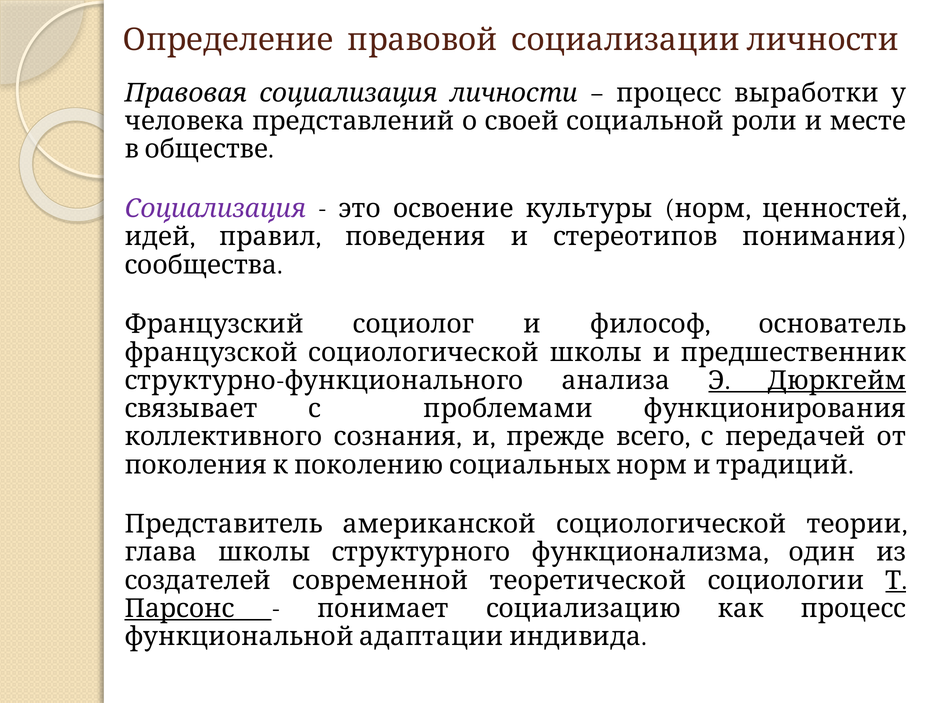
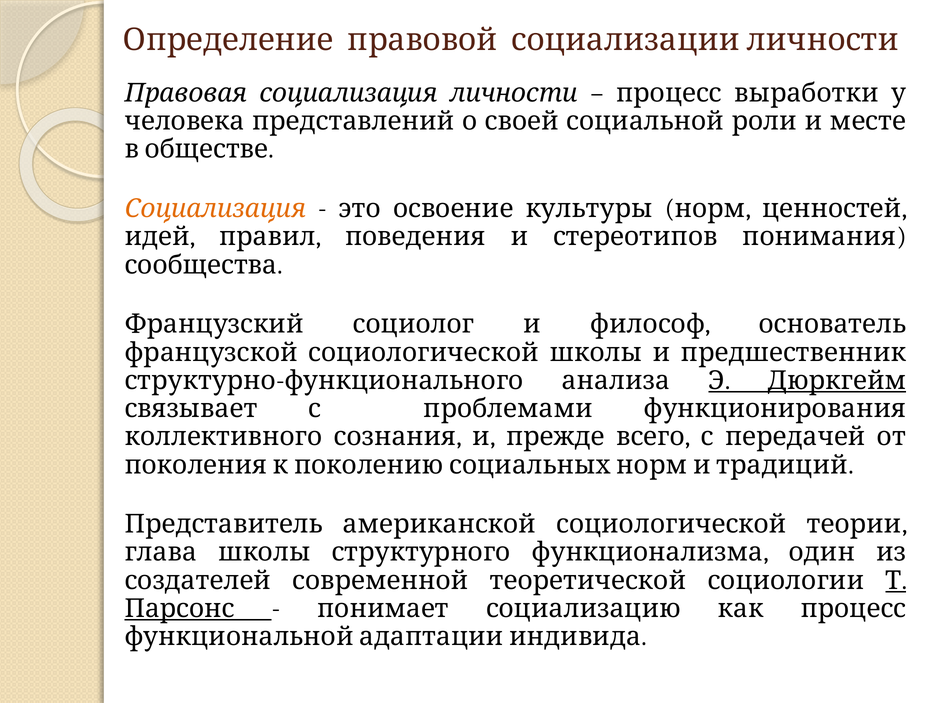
Социализация at (215, 209) colour: purple -> orange
